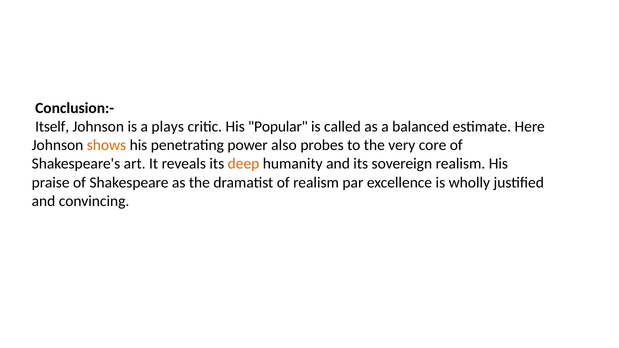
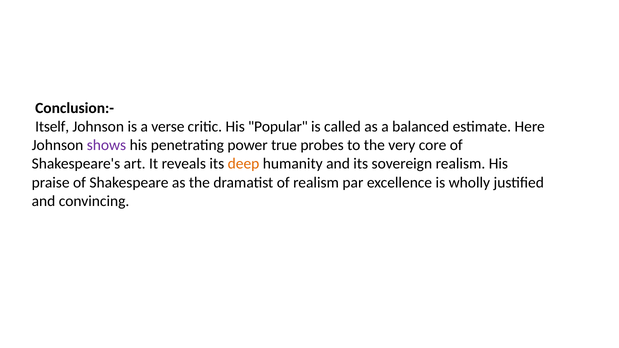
plays: plays -> verse
shows colour: orange -> purple
also: also -> true
